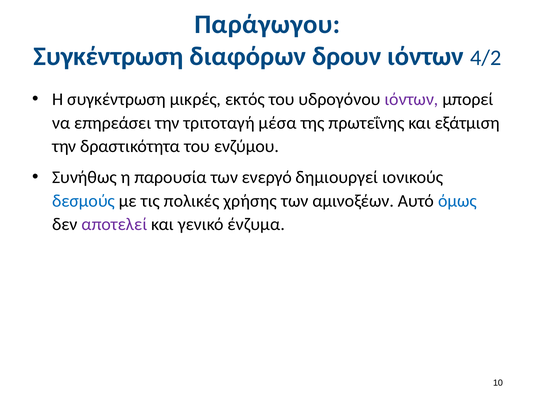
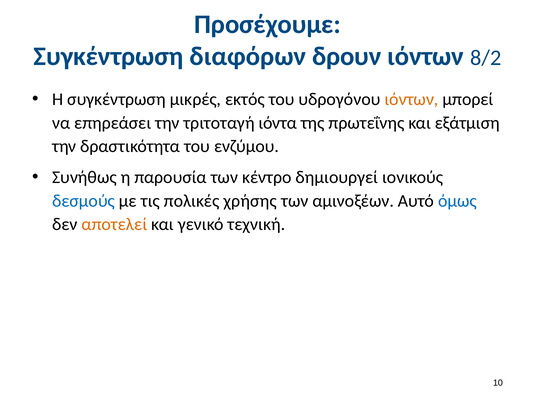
Παράγωγου: Παράγωγου -> Προσέχουμε
4/2: 4/2 -> 8/2
ιόντων at (411, 99) colour: purple -> orange
μέσα: μέσα -> ιόντα
ενεργό: ενεργό -> κέντρο
αποτελεί colour: purple -> orange
ένζυμα: ένζυμα -> τεχνική
